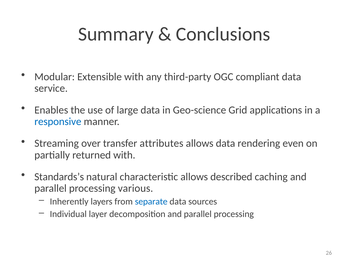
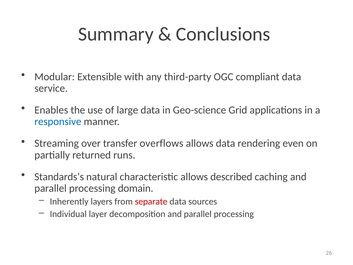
attributes: attributes -> overflows
returned with: with -> runs
various: various -> domain
separate colour: blue -> red
